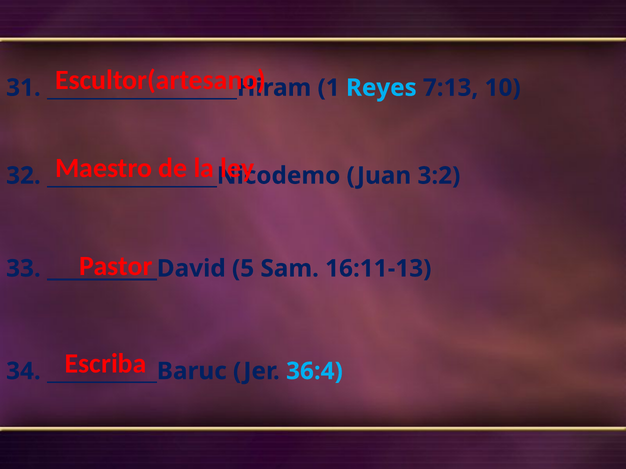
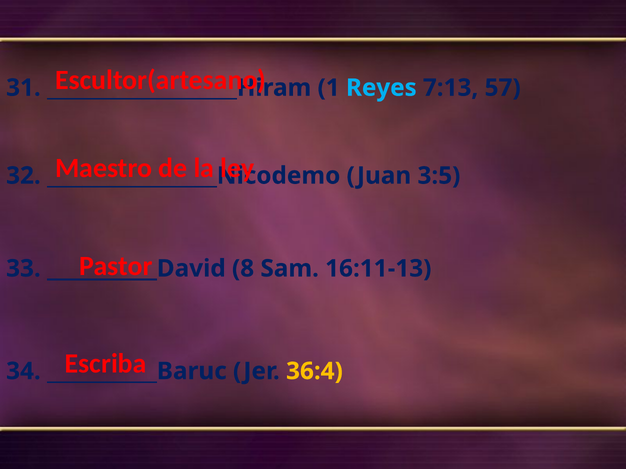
10: 10 -> 57
3:2: 3:2 -> 3:5
5: 5 -> 8
36:4 colour: light blue -> yellow
